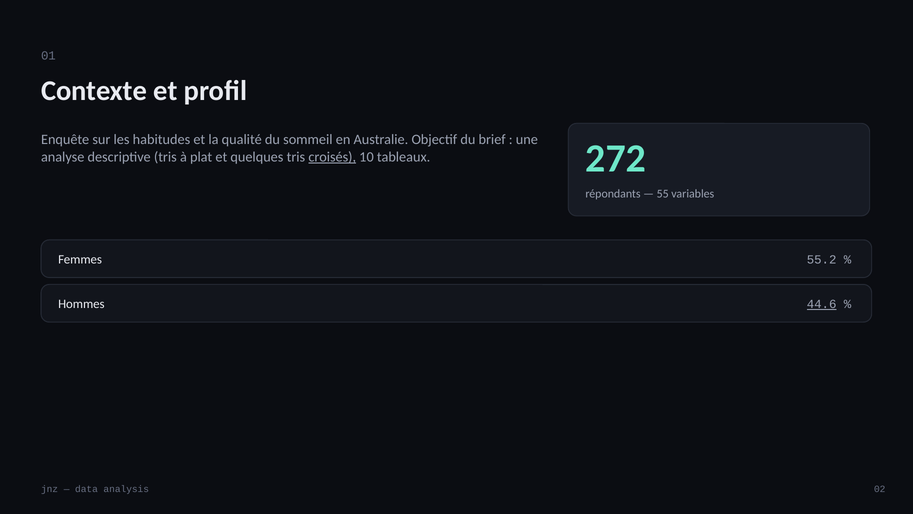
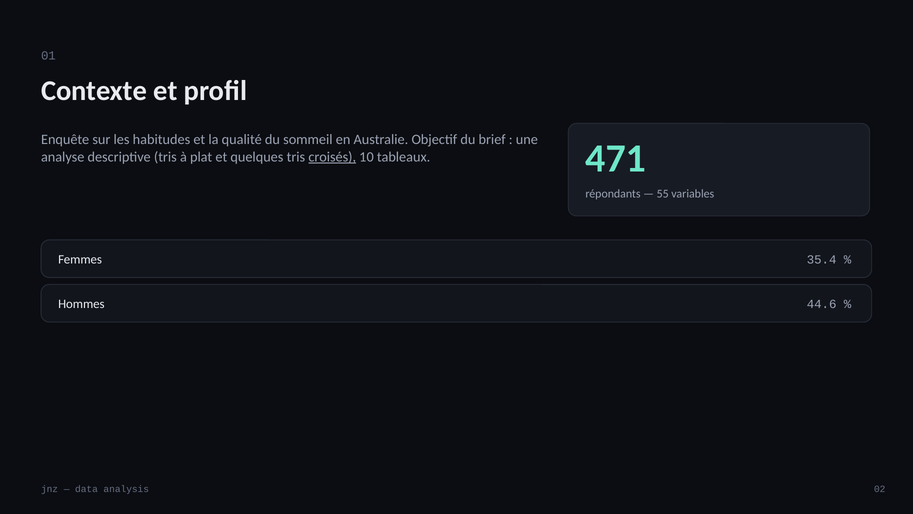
272: 272 -> 471
55.2: 55.2 -> 35.4
44.6 underline: present -> none
